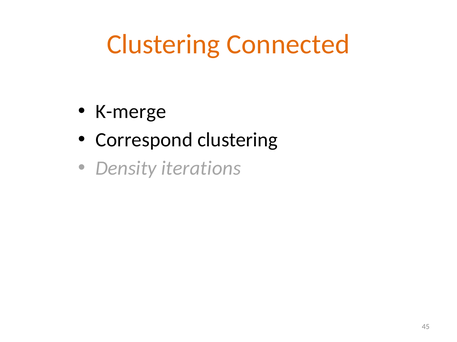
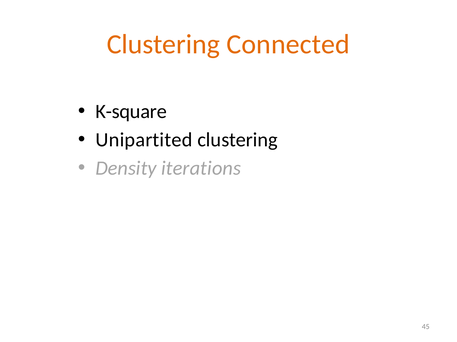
K-merge: K-merge -> K-square
Correspond: Correspond -> Unipartited
